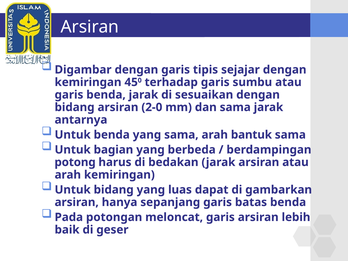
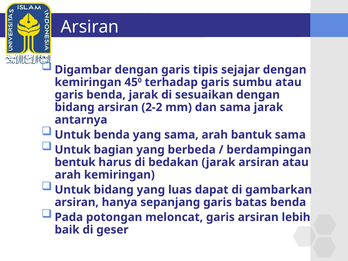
2-0: 2-0 -> 2-2
potong: potong -> bentuk
